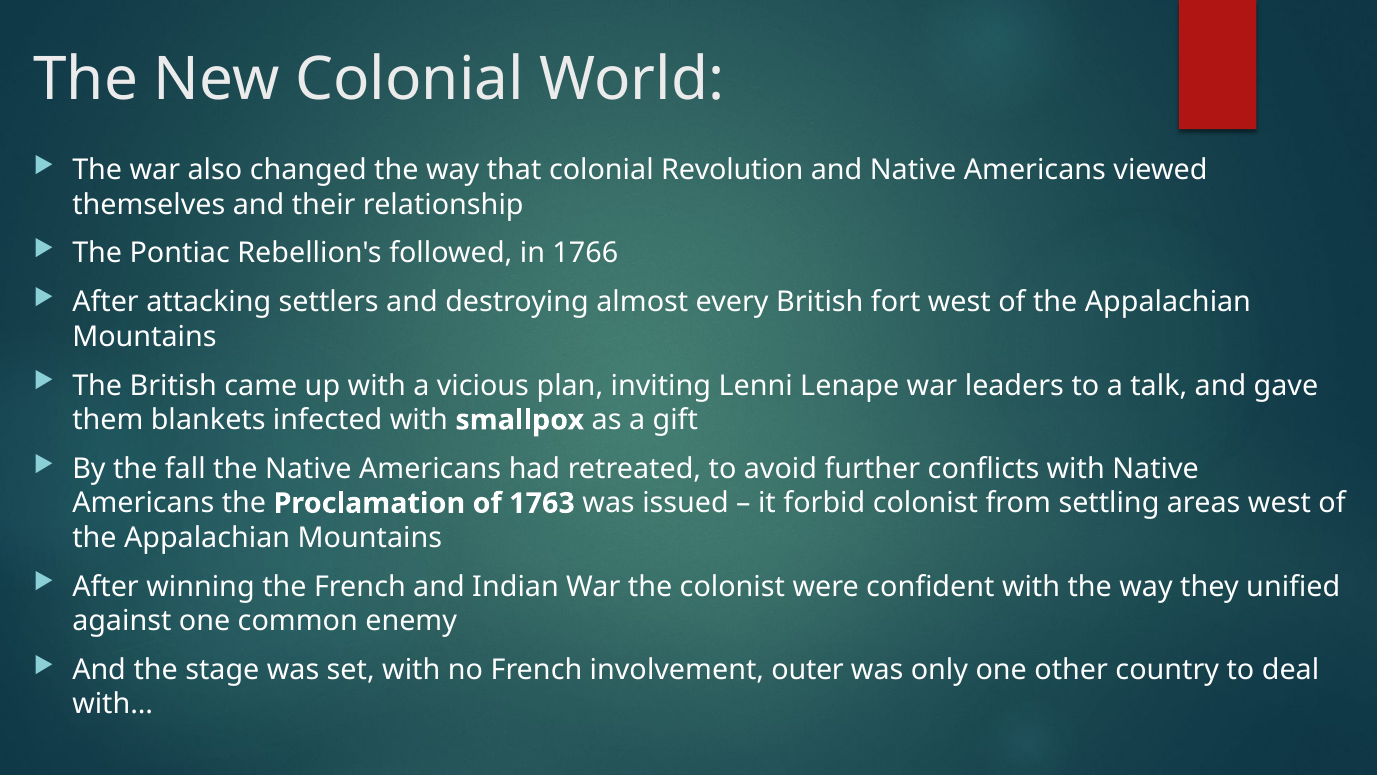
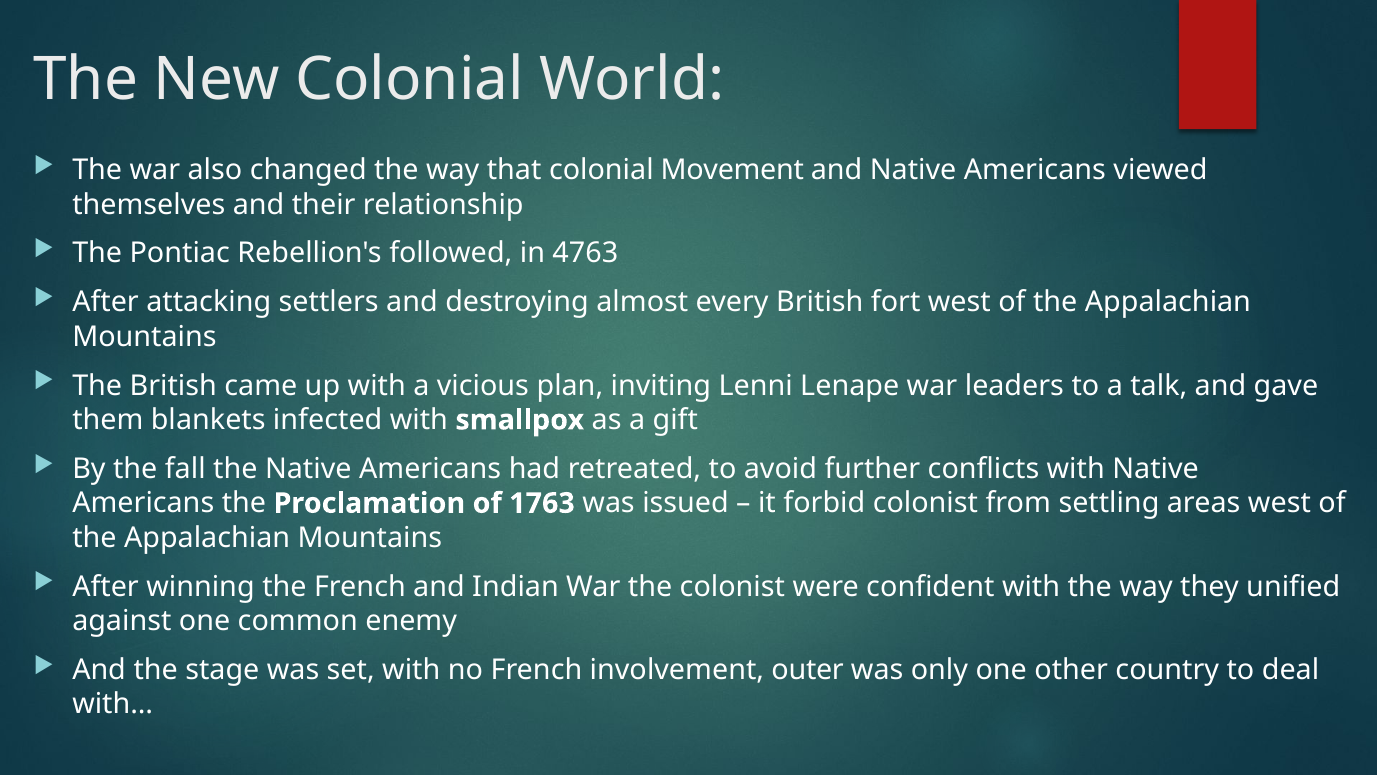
Revolution: Revolution -> Movement
1766: 1766 -> 4763
